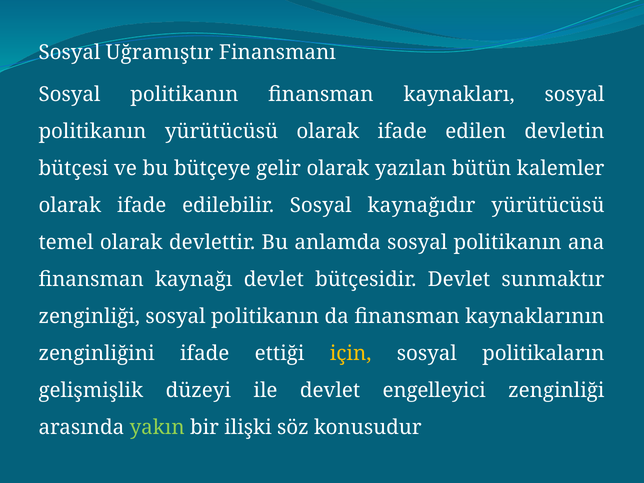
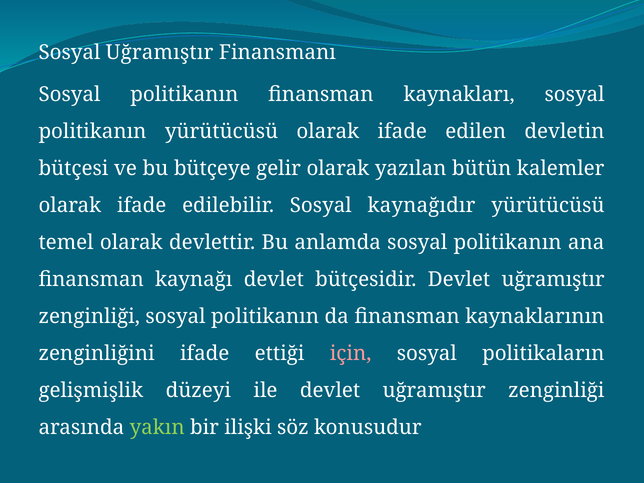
bütçesidir Devlet sunmaktır: sunmaktır -> uğramıştır
için colour: yellow -> pink
ile devlet engelleyici: engelleyici -> uğramıştır
